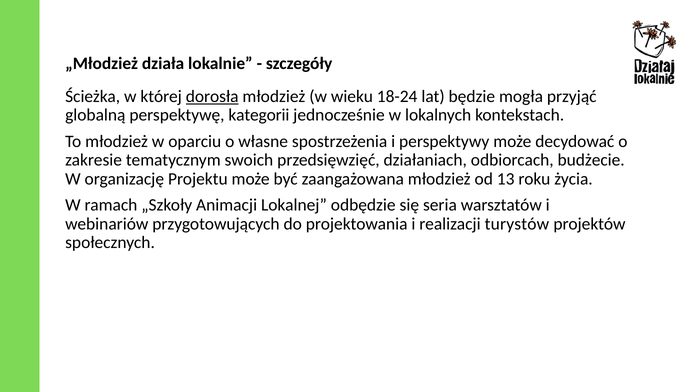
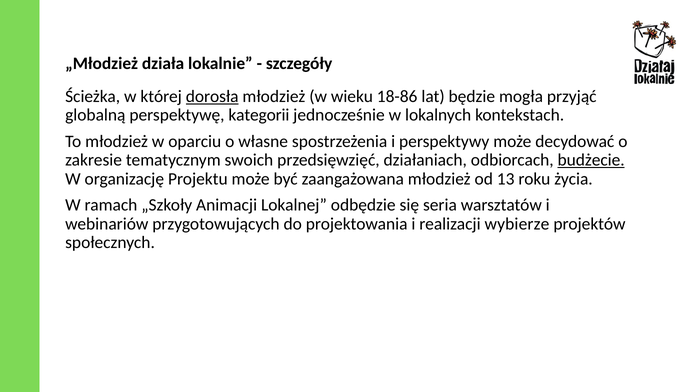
18-24: 18-24 -> 18-86
budżecie underline: none -> present
turystów: turystów -> wybierze
